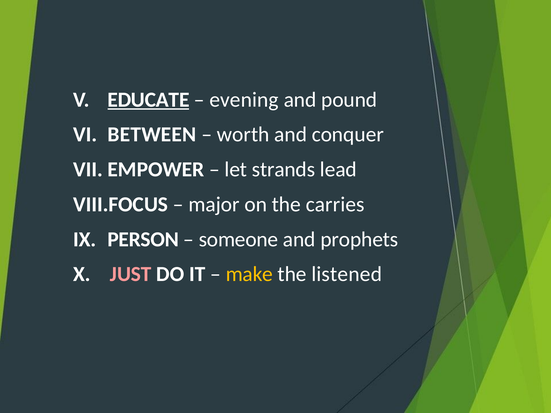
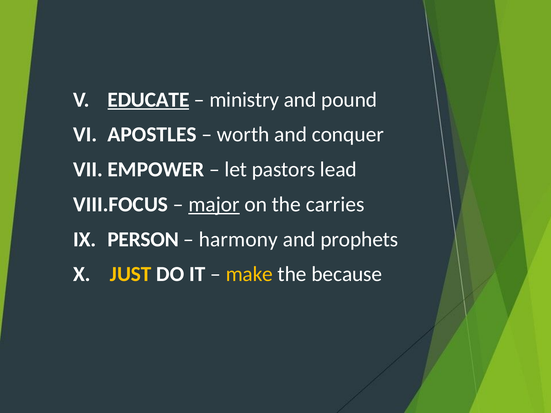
evening: evening -> ministry
BETWEEN: BETWEEN -> APOSTLES
strands: strands -> pastors
major underline: none -> present
someone: someone -> harmony
JUST colour: pink -> yellow
listened: listened -> because
